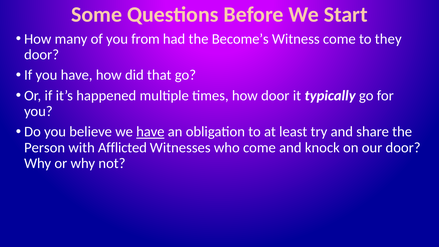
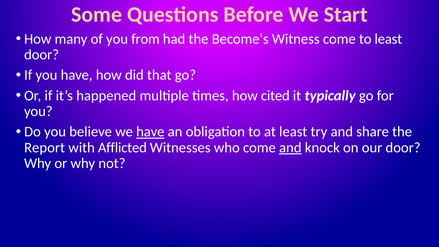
to they: they -> least
how door: door -> cited
Person: Person -> Report
and at (290, 148) underline: none -> present
